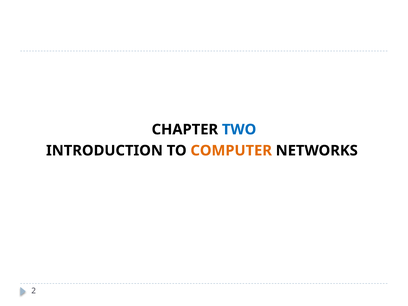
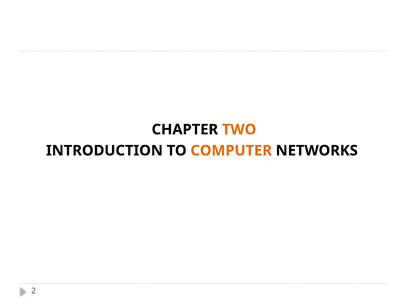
TWO colour: blue -> orange
